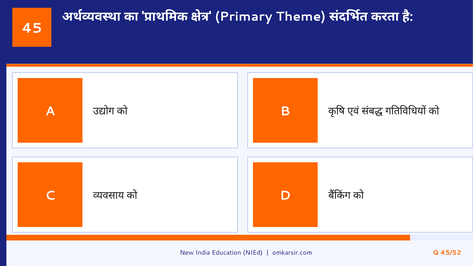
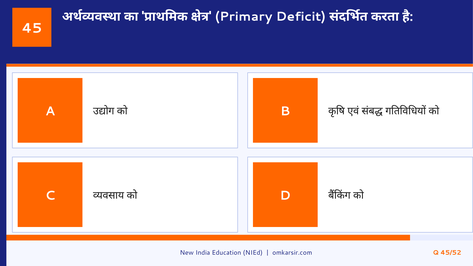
Theme: Theme -> Deficit
